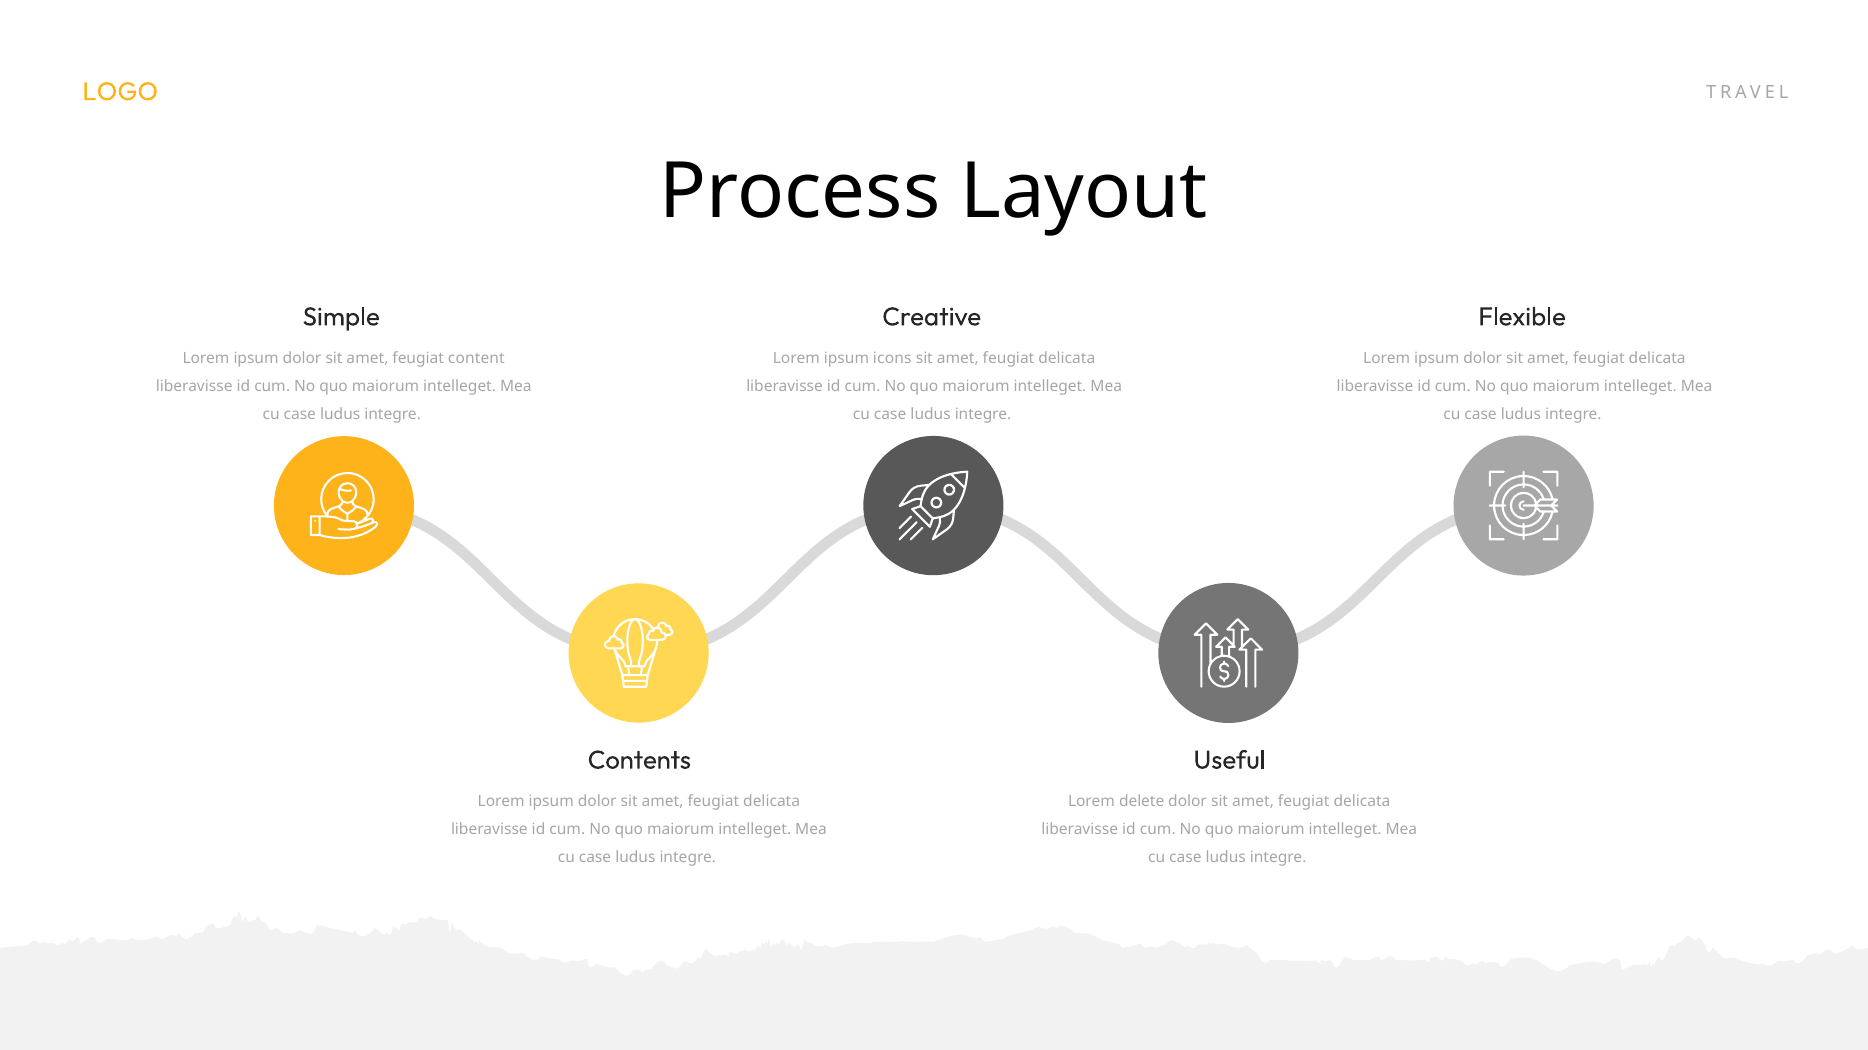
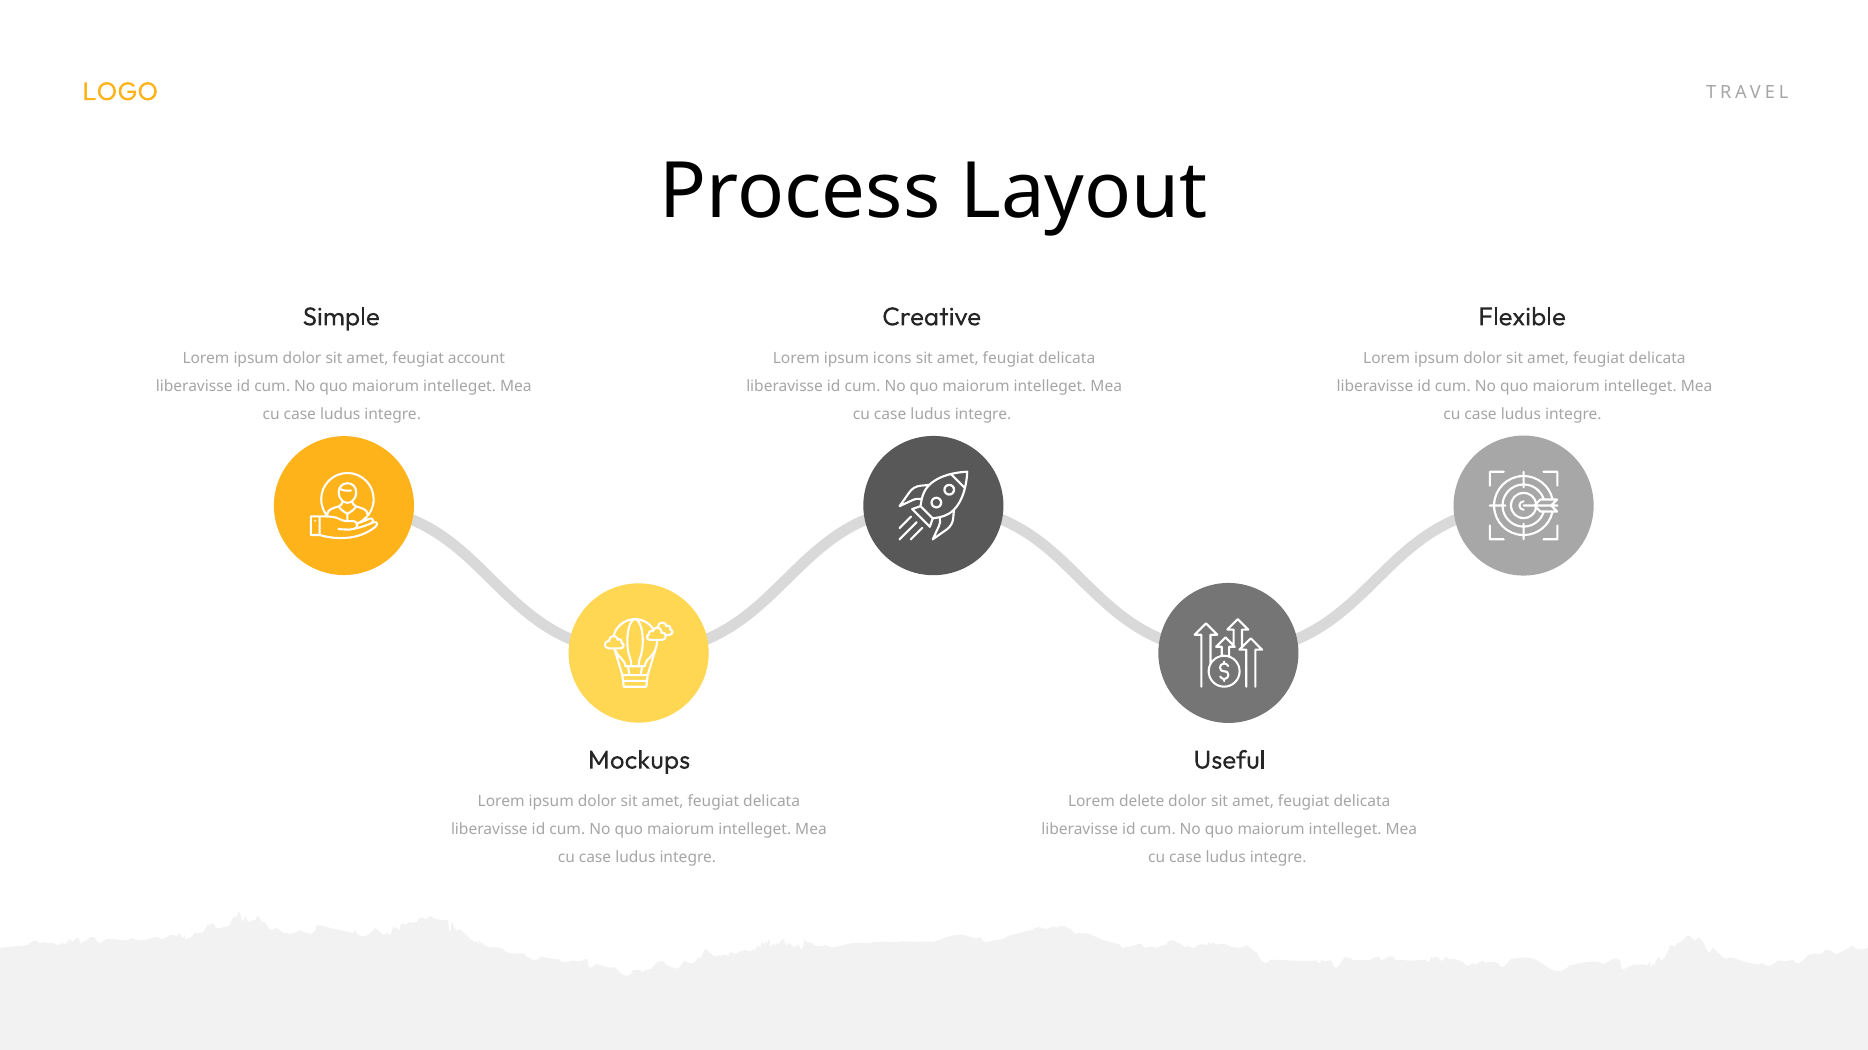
content: content -> account
Contents: Contents -> Mockups
